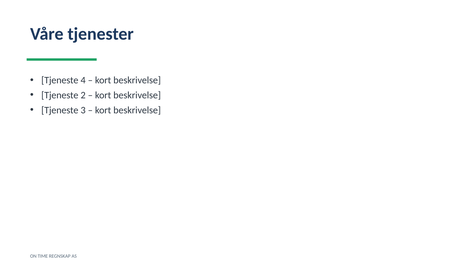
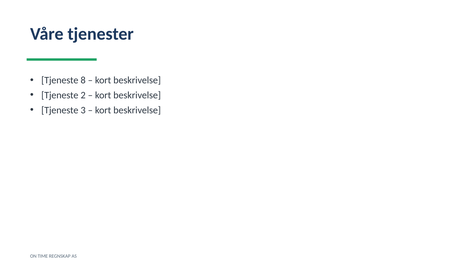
4: 4 -> 8
